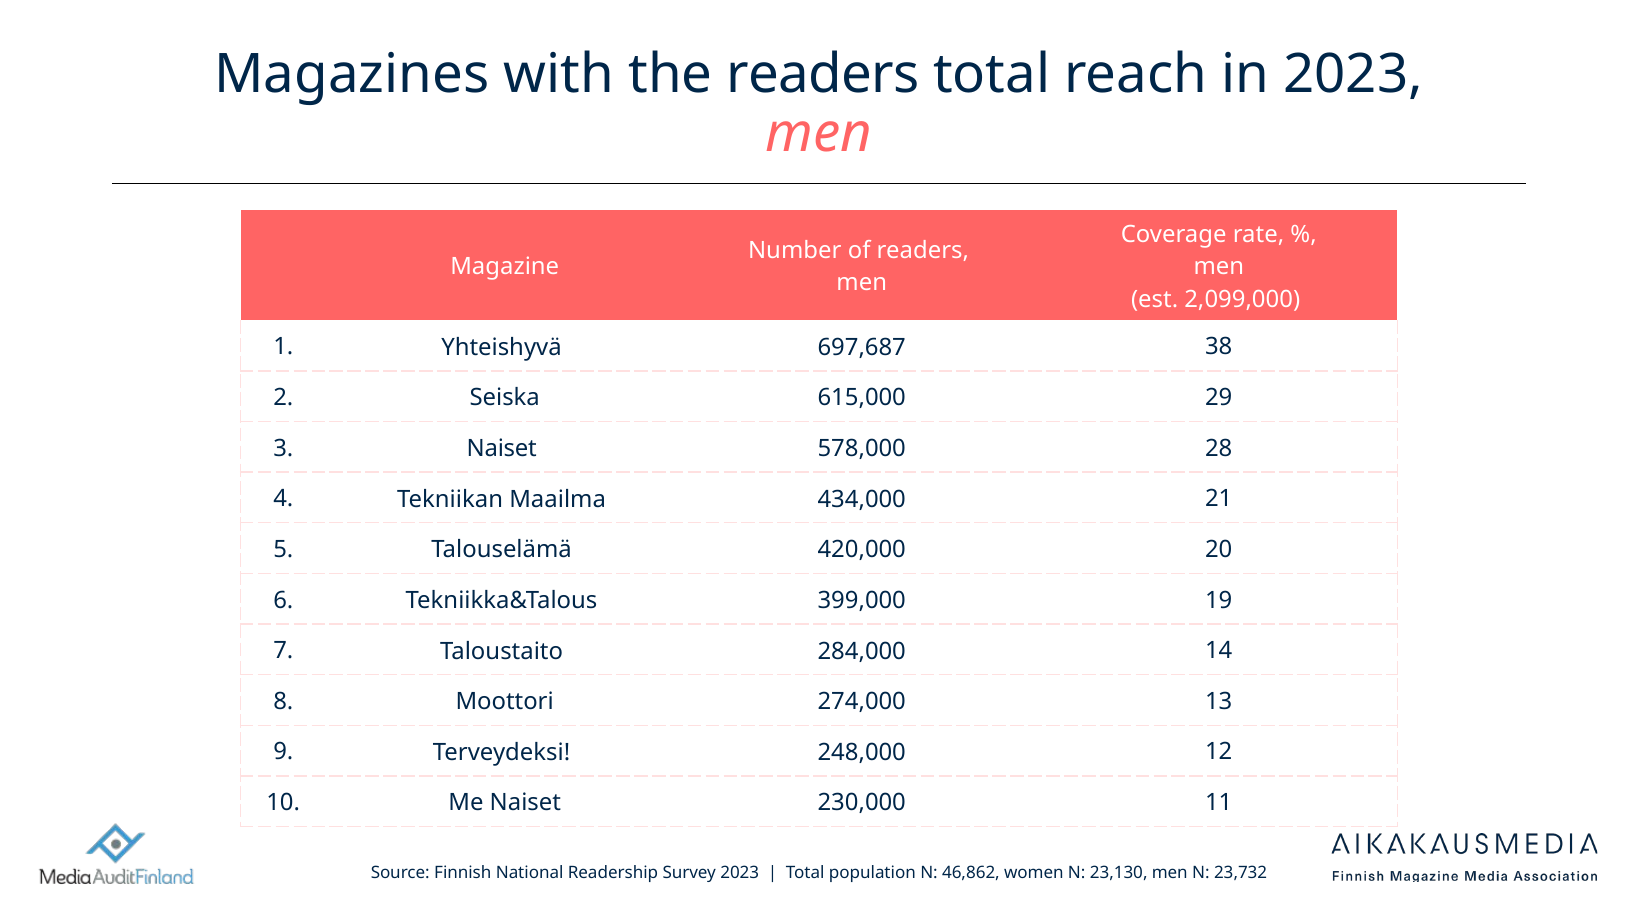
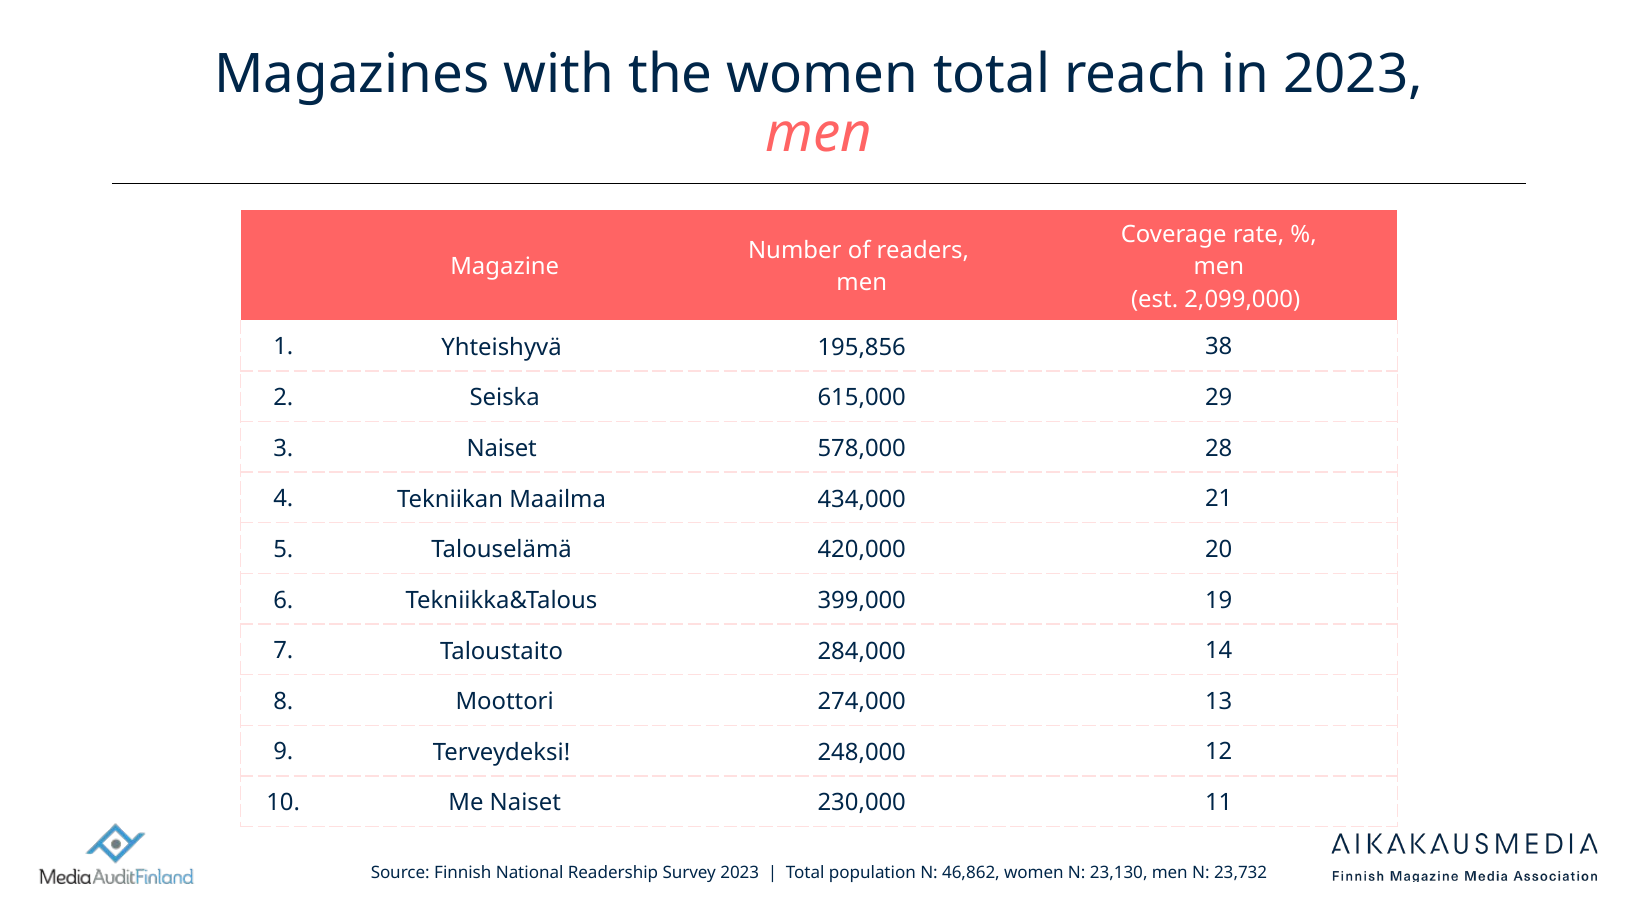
the readers: readers -> women
697,687: 697,687 -> 195,856
